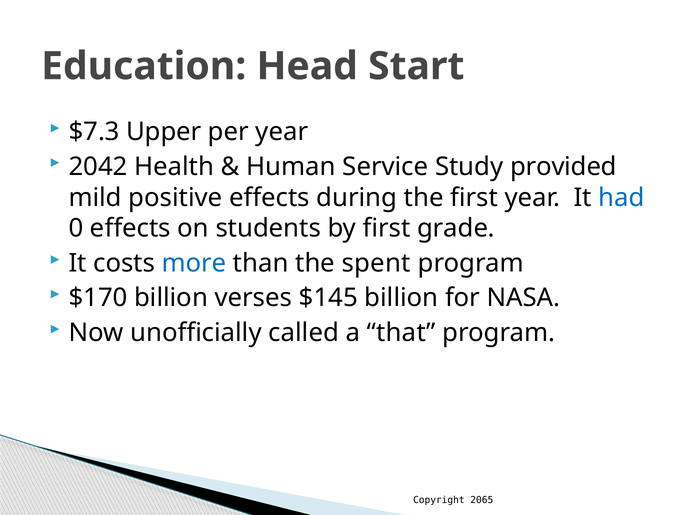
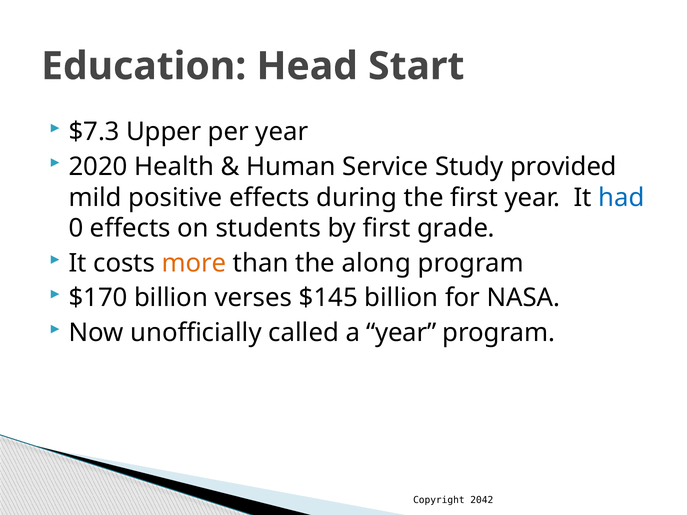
2042: 2042 -> 2020
more colour: blue -> orange
spent: spent -> along
a that: that -> year
2065: 2065 -> 2042
